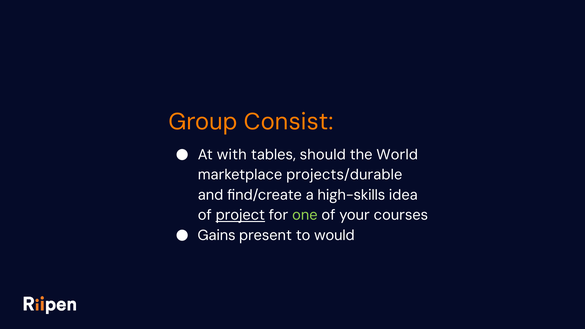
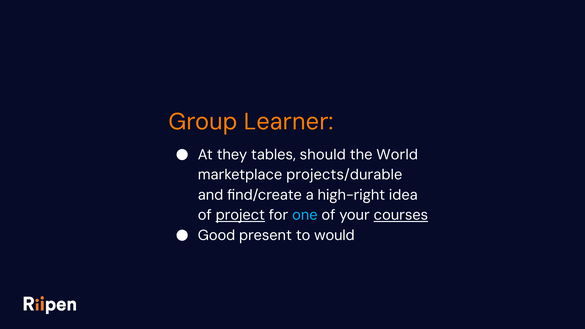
Consist: Consist -> Learner
with: with -> they
high-skills: high-skills -> high-right
one colour: light green -> light blue
courses underline: none -> present
Gains: Gains -> Good
